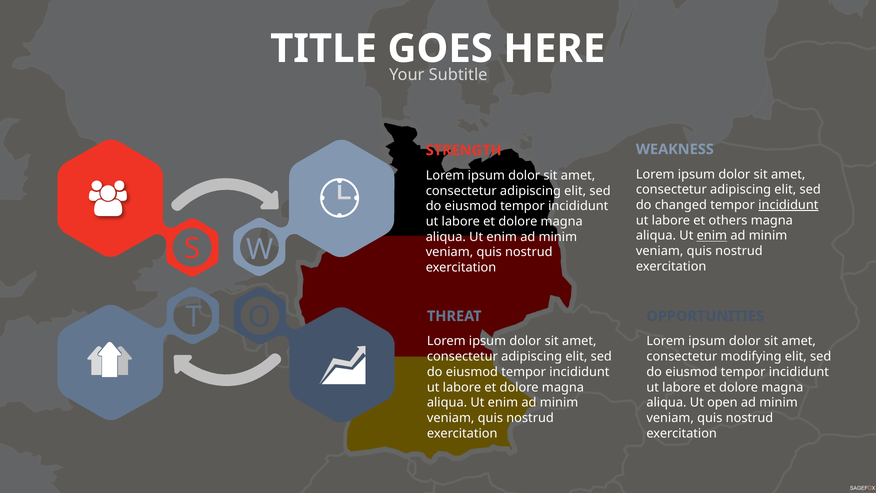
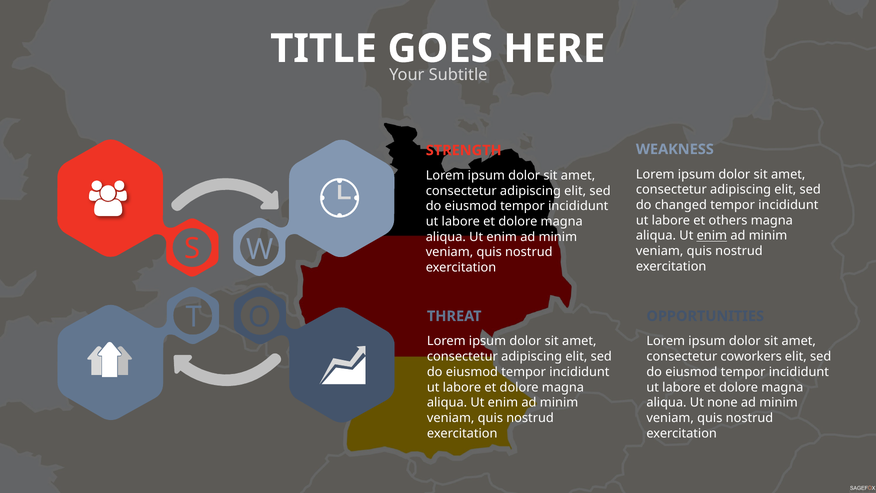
incididunt at (788, 205) underline: present -> none
modifying: modifying -> coworkers
open: open -> none
